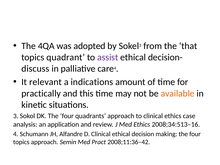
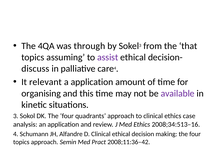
adopted: adopted -> through
quadrant: quadrant -> assuming
a indications: indications -> application
practically: practically -> organising
available colour: orange -> purple
